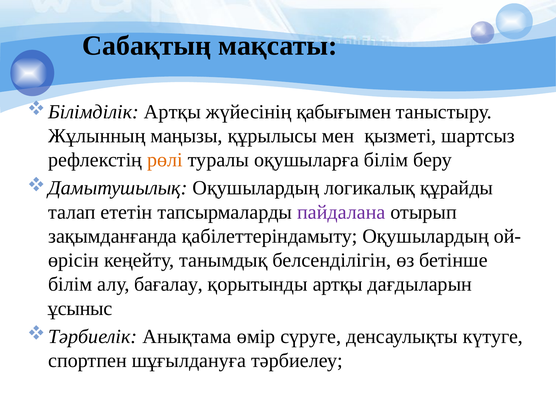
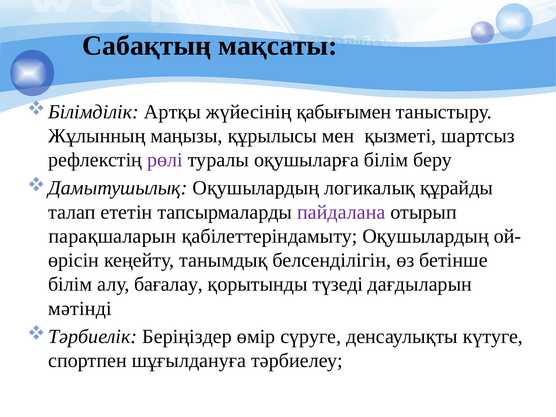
рөлі colour: orange -> purple
зақымданғанда: зақымданғанда -> парақшаларын
қорытынды артқы: артқы -> түзеді
ұсыныс: ұсыныс -> мәтінді
Анықтама: Анықтама -> Беріңіздер
